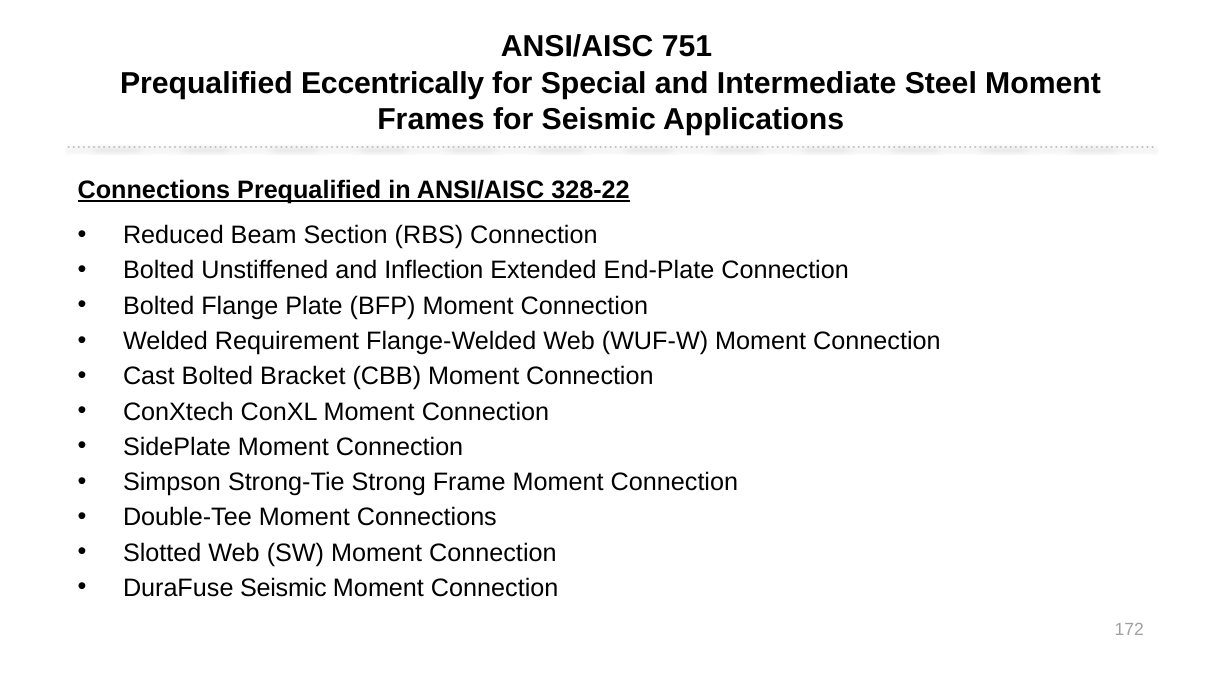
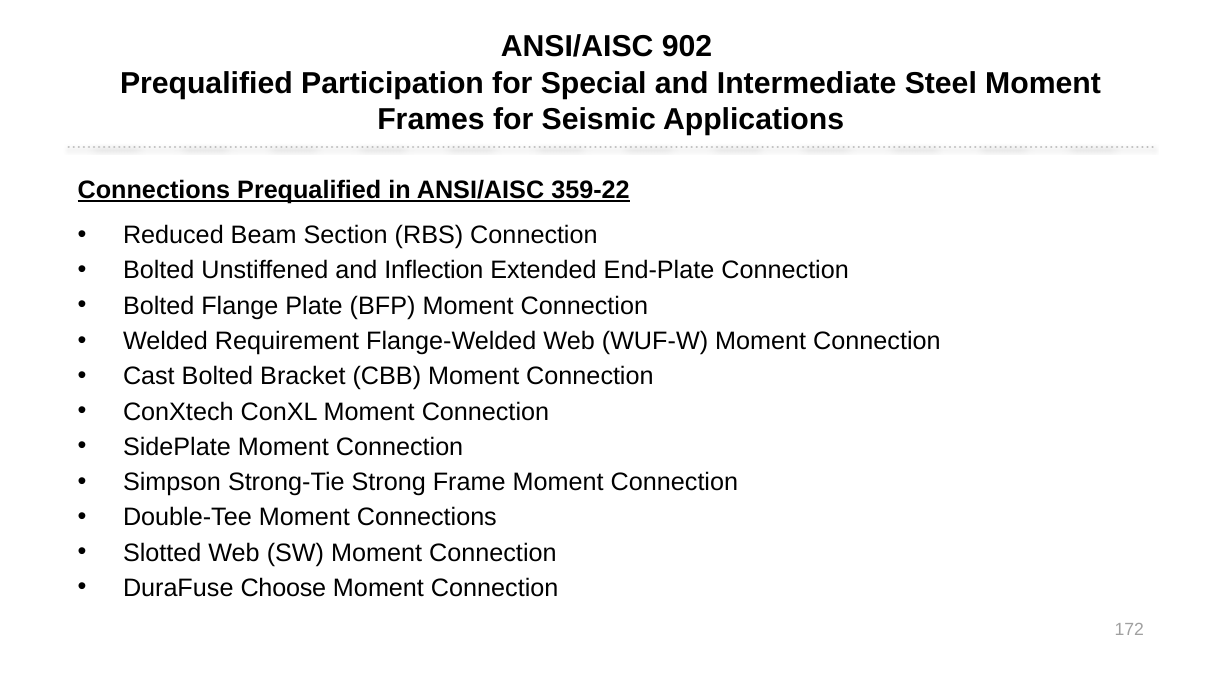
751: 751 -> 902
Eccentrically: Eccentrically -> Participation
328-22: 328-22 -> 359-22
DuraFuse Seismic: Seismic -> Choose
